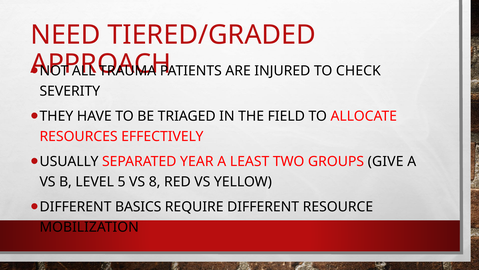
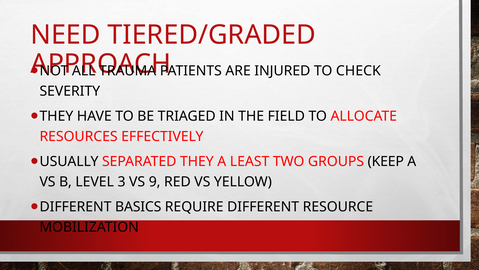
SEPARATED YEAR: YEAR -> THEY
GIVE: GIVE -> KEEP
5: 5 -> 3
8: 8 -> 9
